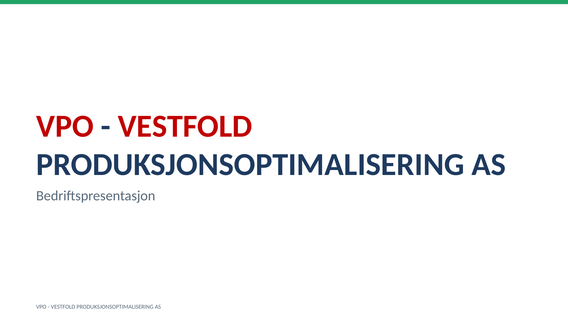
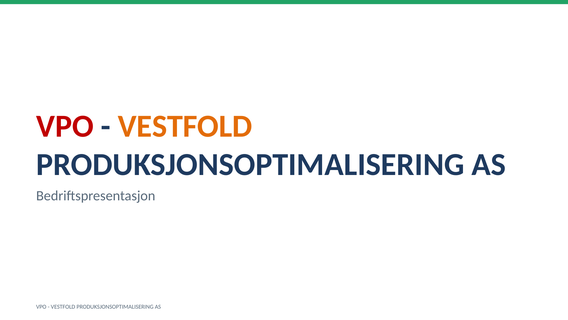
VESTFOLD at (185, 126) colour: red -> orange
